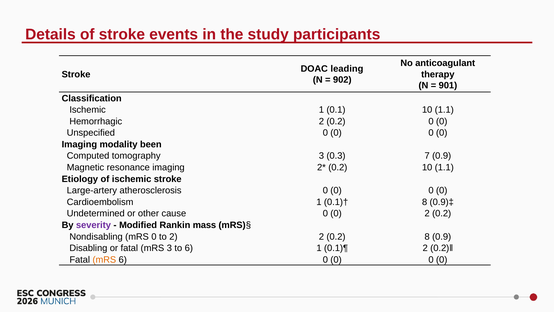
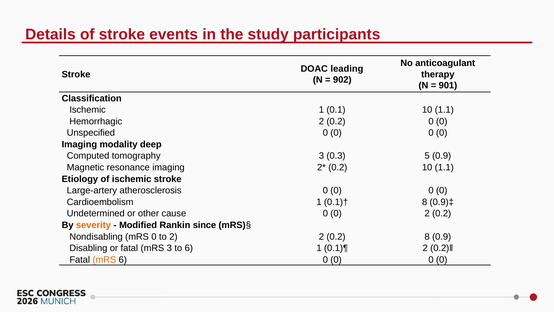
been: been -> deep
7: 7 -> 5
severity colour: purple -> orange
mass: mass -> since
